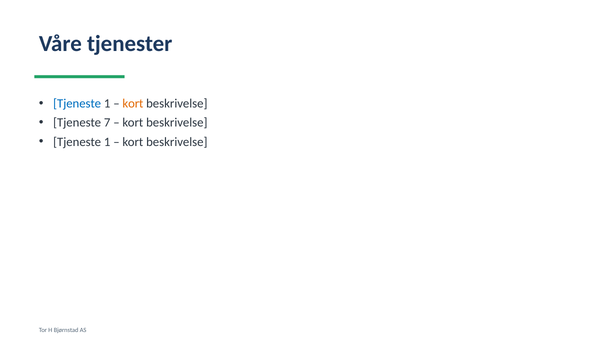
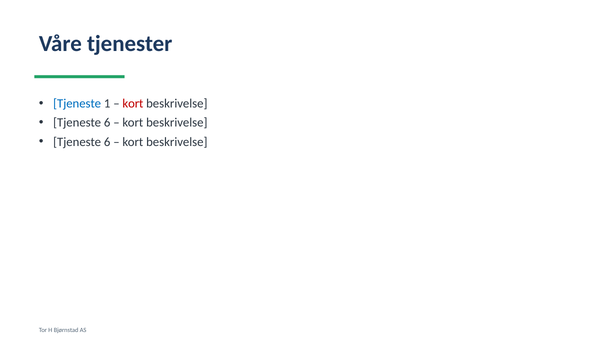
kort at (133, 103) colour: orange -> red
7 at (107, 123): 7 -> 6
1 at (107, 142): 1 -> 6
